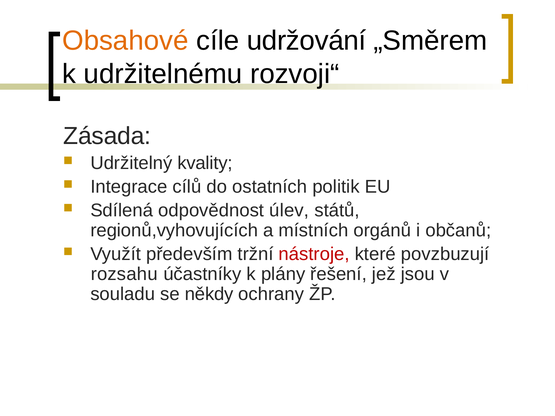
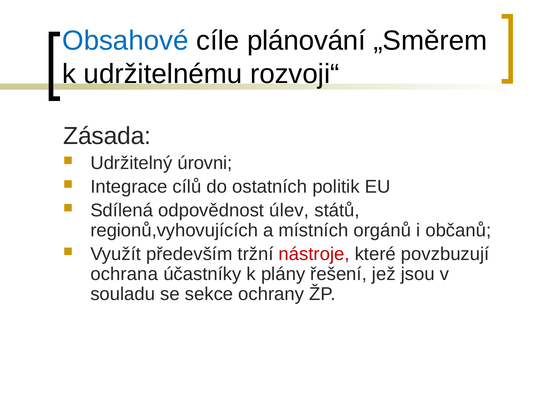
Obsahové colour: orange -> blue
udržování: udržování -> plánování
kvality: kvality -> úrovni
rozsahu: rozsahu -> ochrana
někdy: někdy -> sekce
